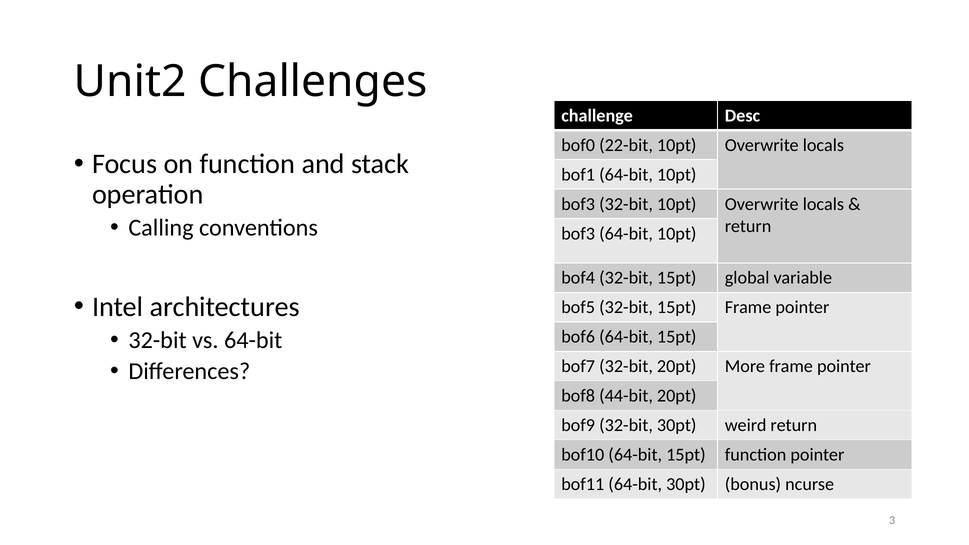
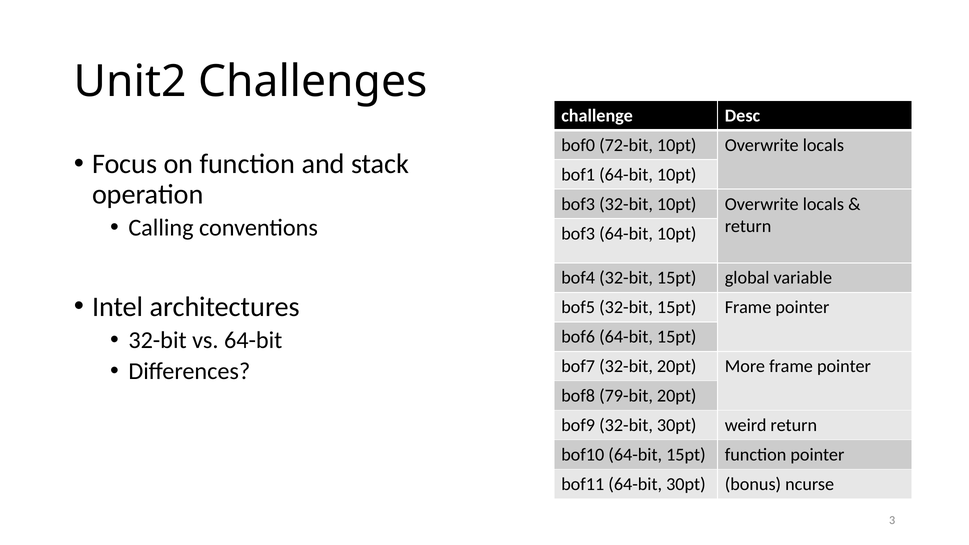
22-bit: 22-bit -> 72-bit
44-bit: 44-bit -> 79-bit
